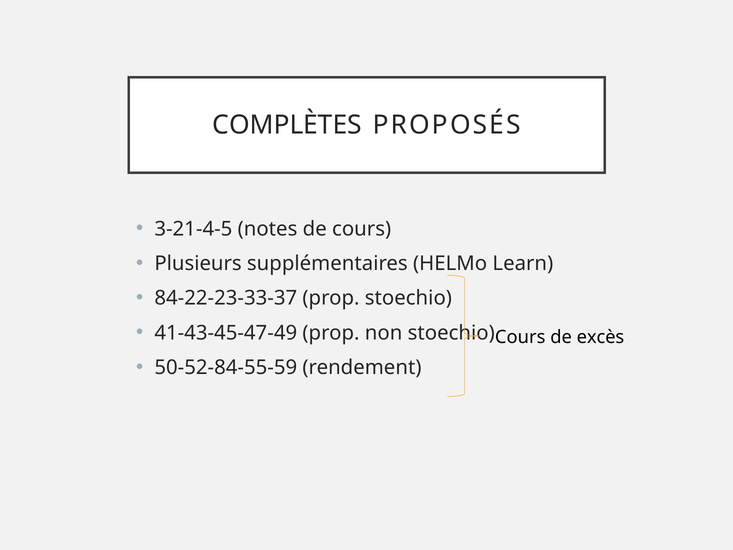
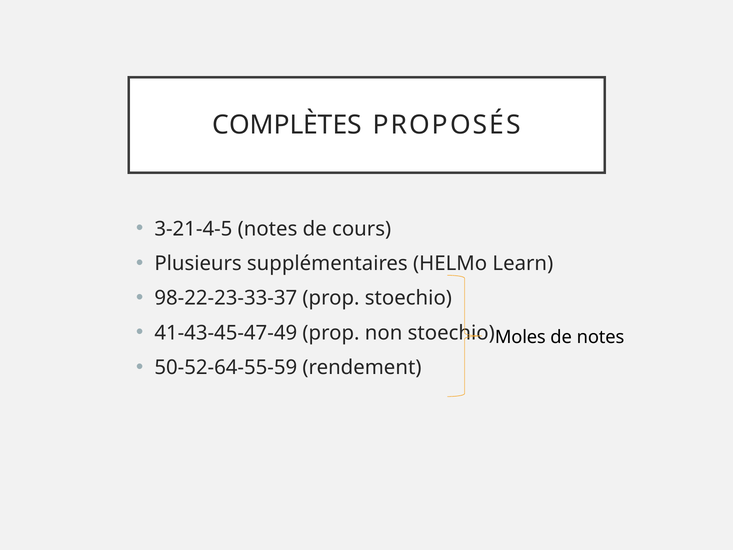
84-22-23-33-37: 84-22-23-33-37 -> 98-22-23-33-37
Cours at (520, 337): Cours -> Moles
de excès: excès -> notes
50-52-84-55-59: 50-52-84-55-59 -> 50-52-64-55-59
